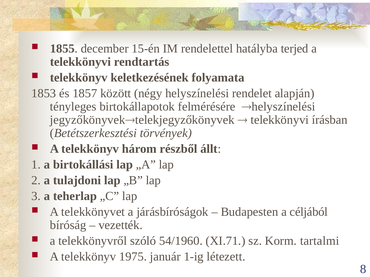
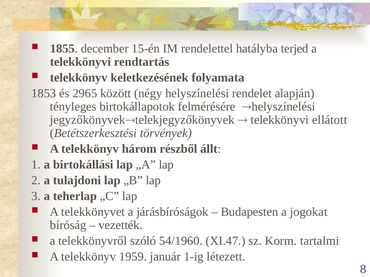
1857: 1857 -> 2965
írásban: írásban -> ellátott
céljából: céljából -> jogokat
XI.71: XI.71 -> XI.47
1975: 1975 -> 1959
